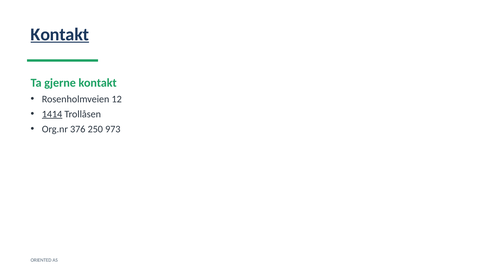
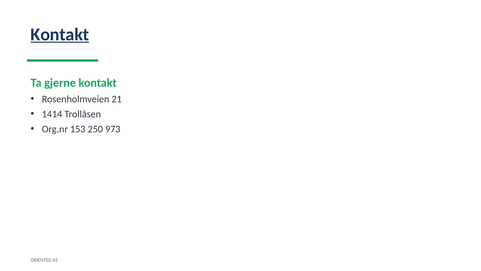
12: 12 -> 21
1414 underline: present -> none
376: 376 -> 153
